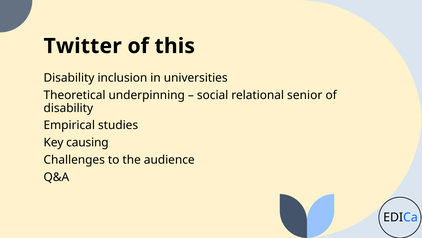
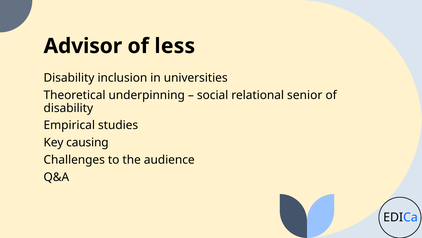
Twitter: Twitter -> Advisor
this: this -> less
